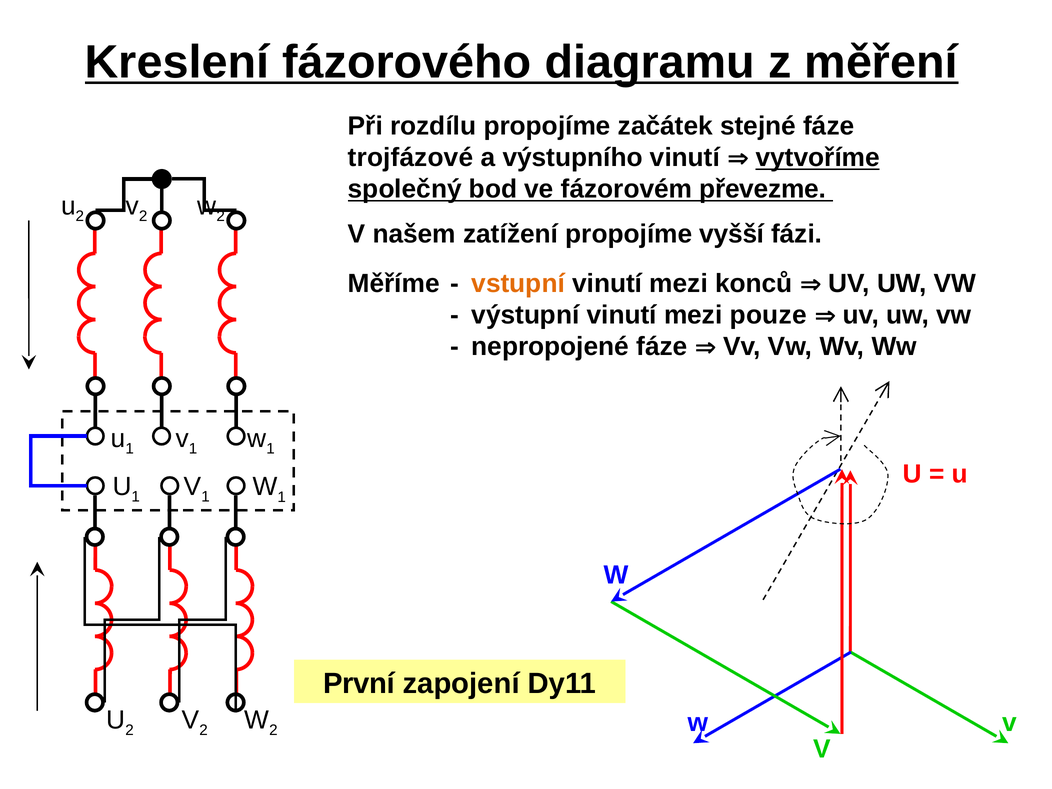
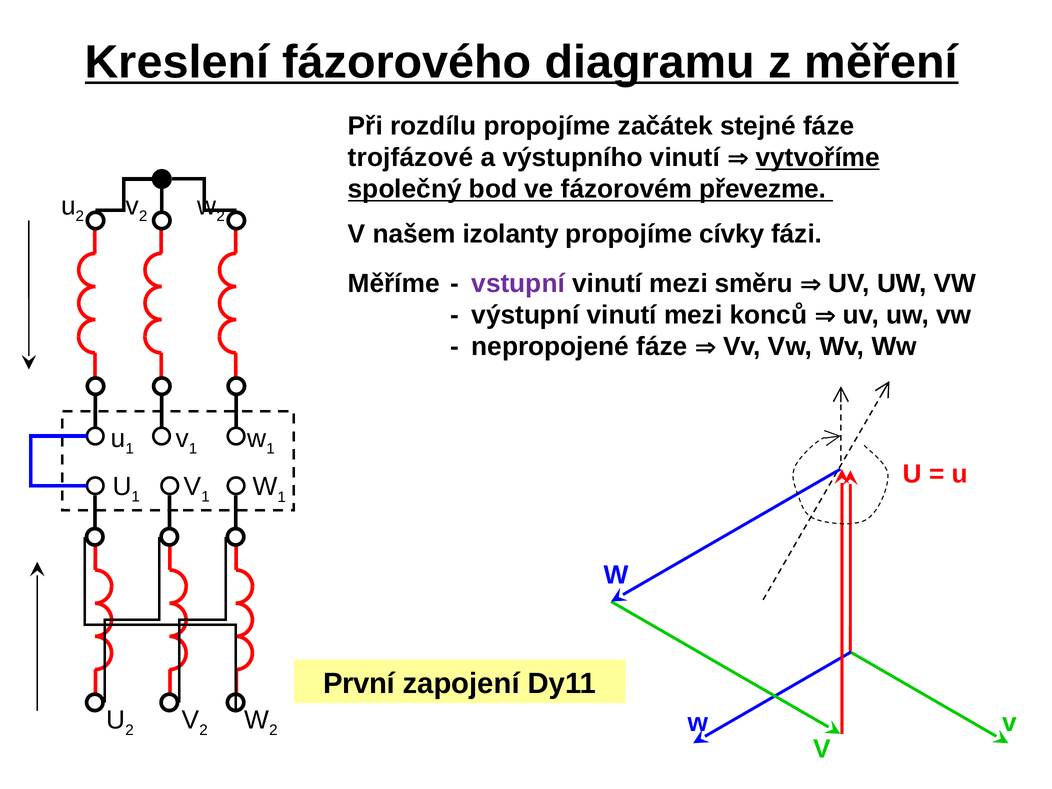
zatížení: zatížení -> izolanty
vyšší: vyšší -> cívky
vstupní colour: orange -> purple
konců: konců -> směru
pouze: pouze -> konců
